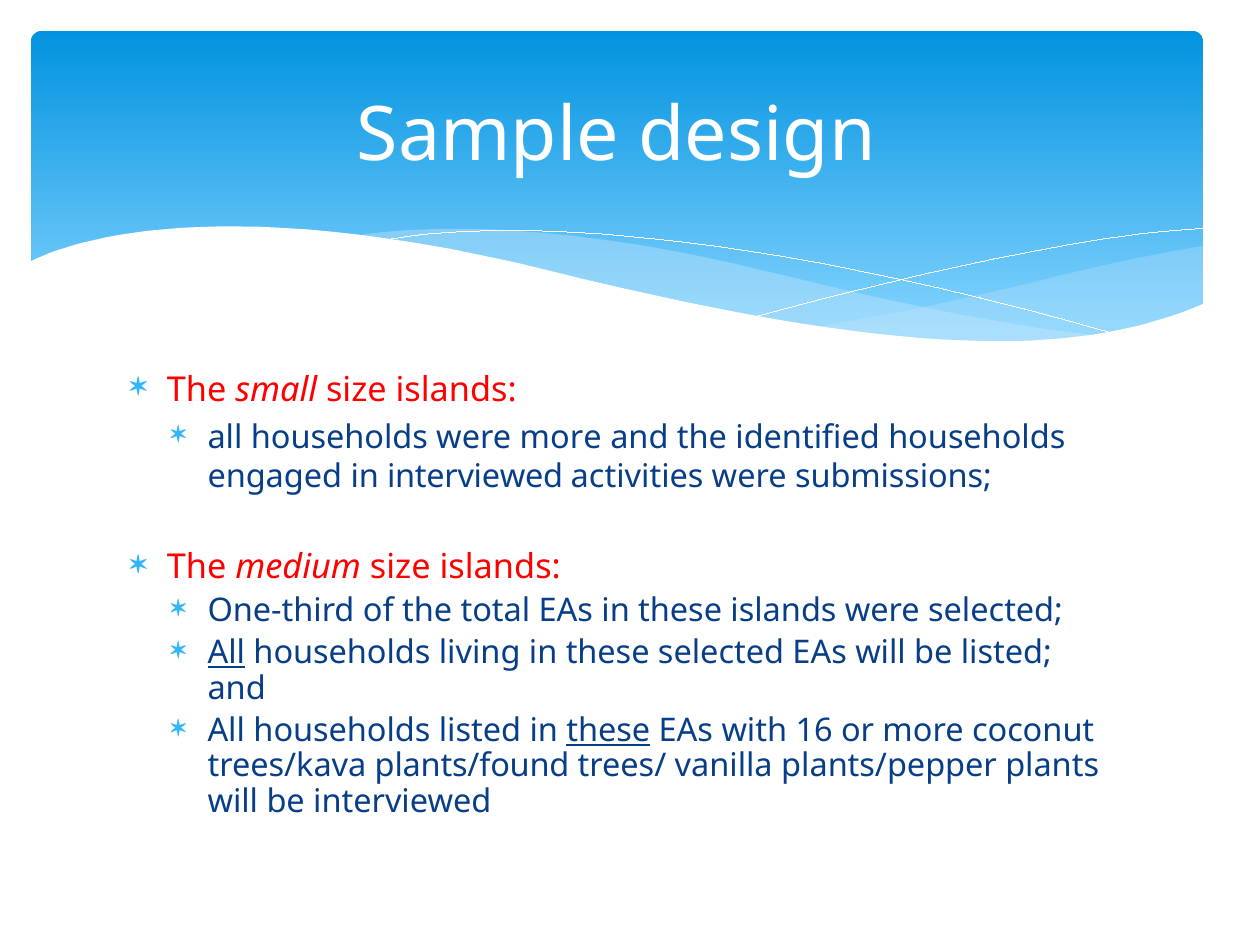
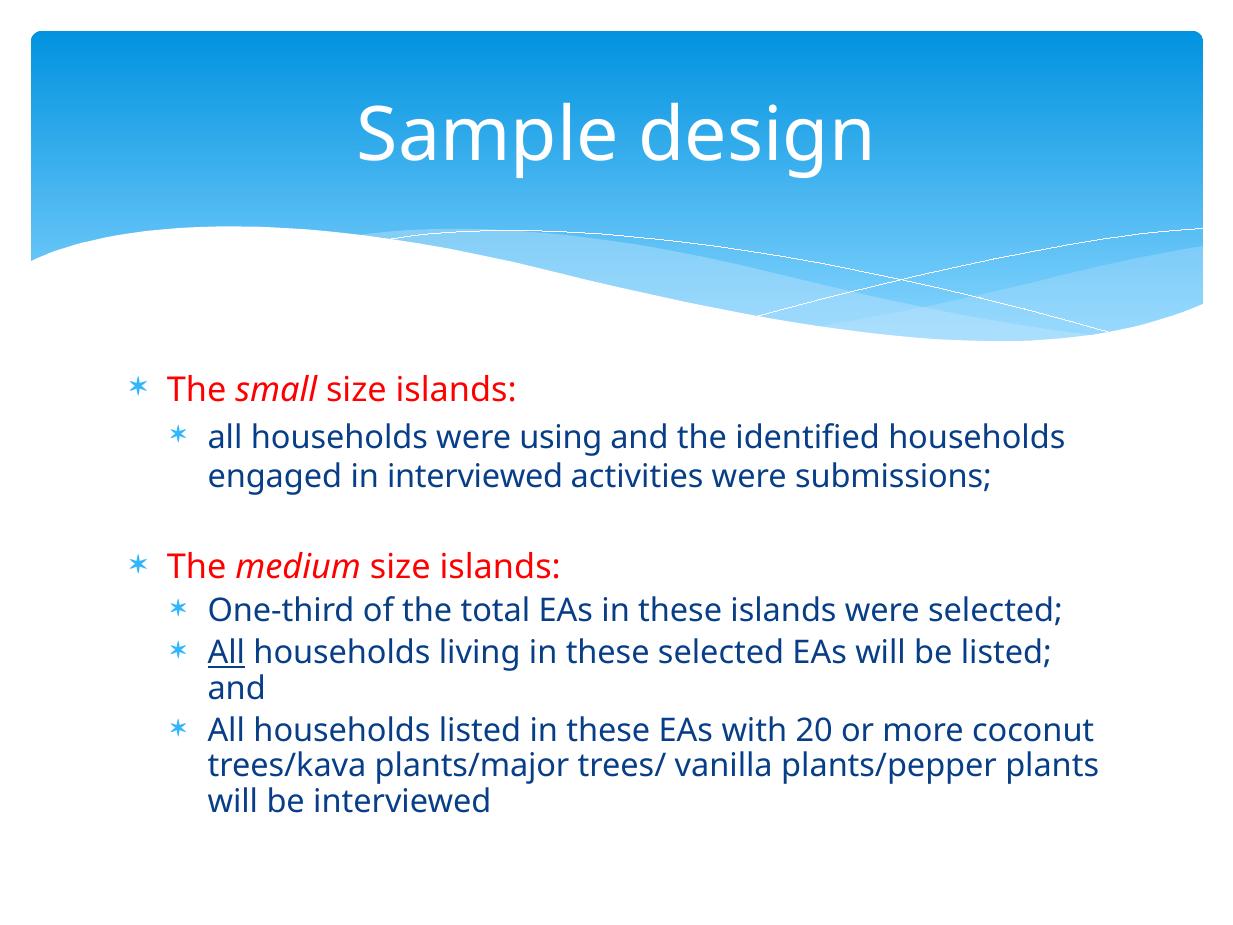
were more: more -> using
these at (608, 731) underline: present -> none
16: 16 -> 20
plants/found: plants/found -> plants/major
